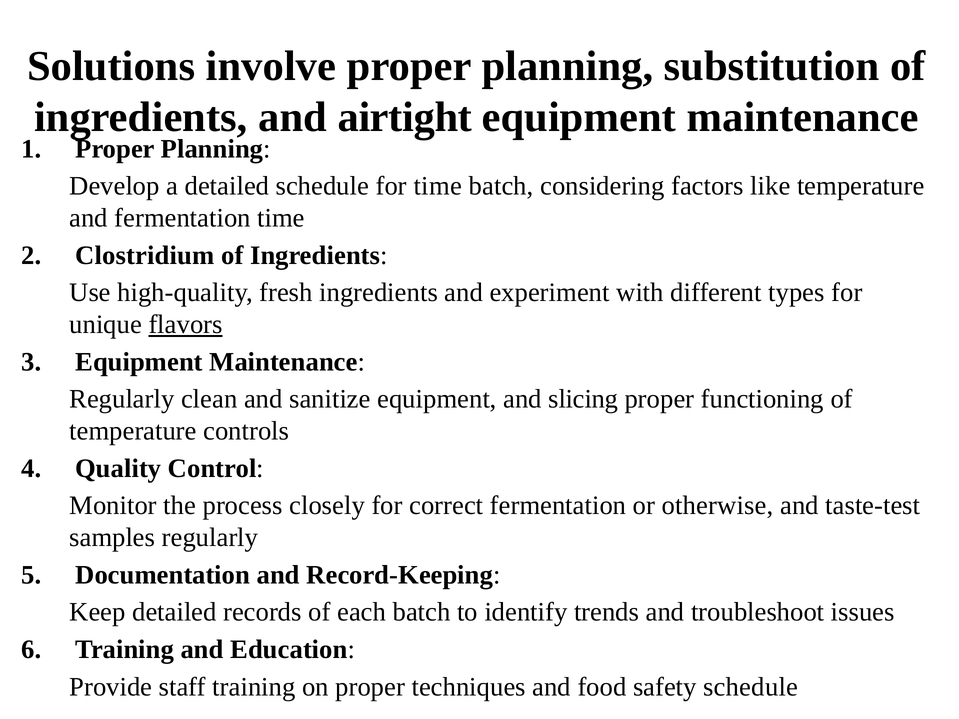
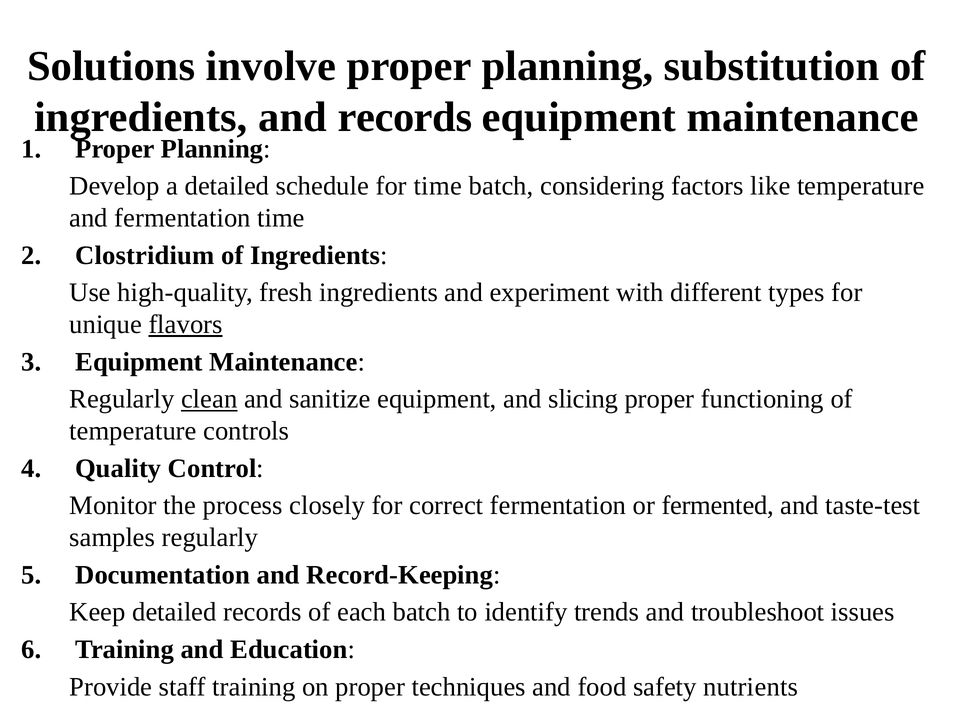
and airtight: airtight -> records
clean underline: none -> present
otherwise: otherwise -> fermented
safety schedule: schedule -> nutrients
